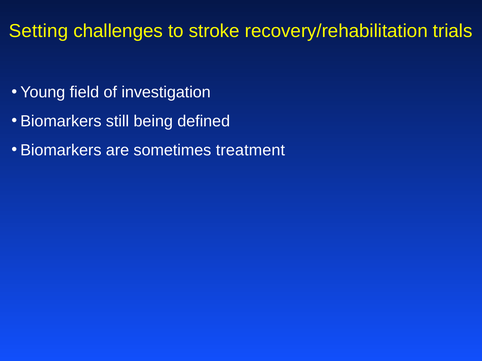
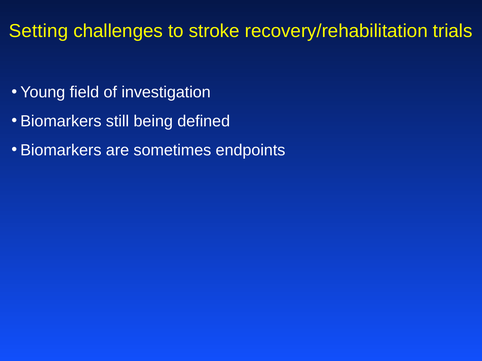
treatment: treatment -> endpoints
